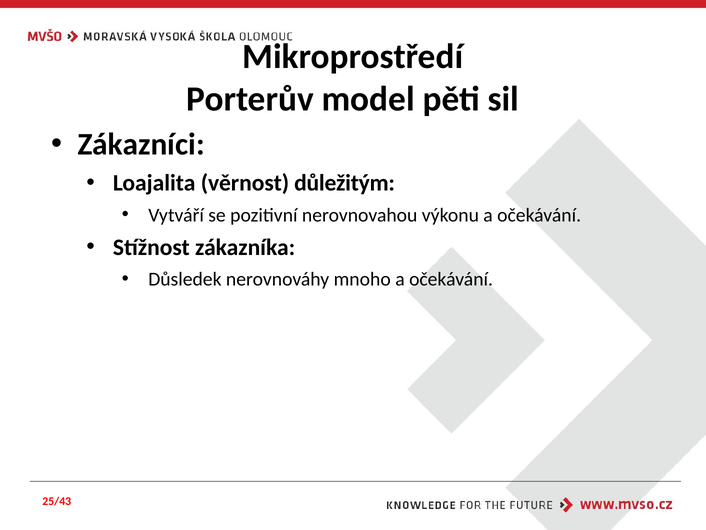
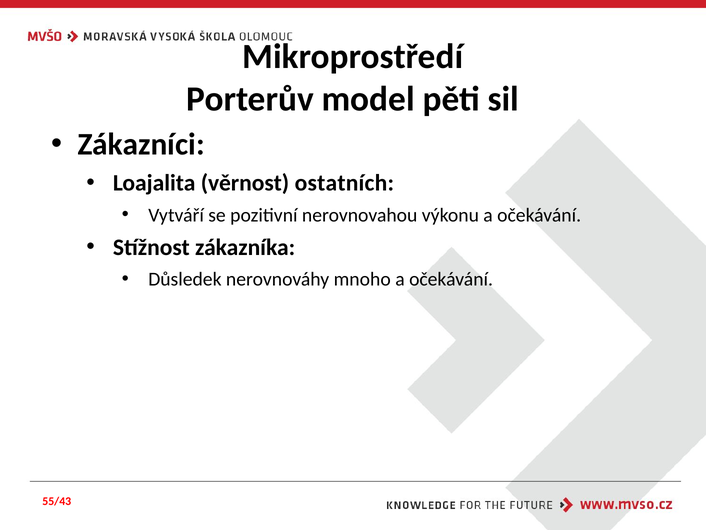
důležitým: důležitým -> ostatních
25/43: 25/43 -> 55/43
